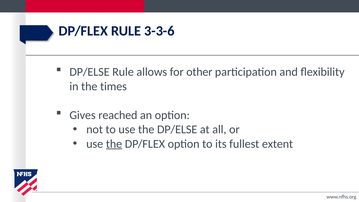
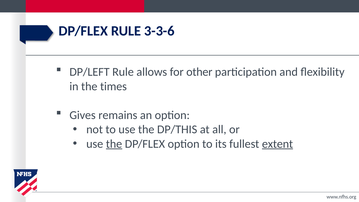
DP/ELSE at (90, 72): DP/ELSE -> DP/LEFT
reached: reached -> remains
the DP/ELSE: DP/ELSE -> DP/THIS
extent underline: none -> present
